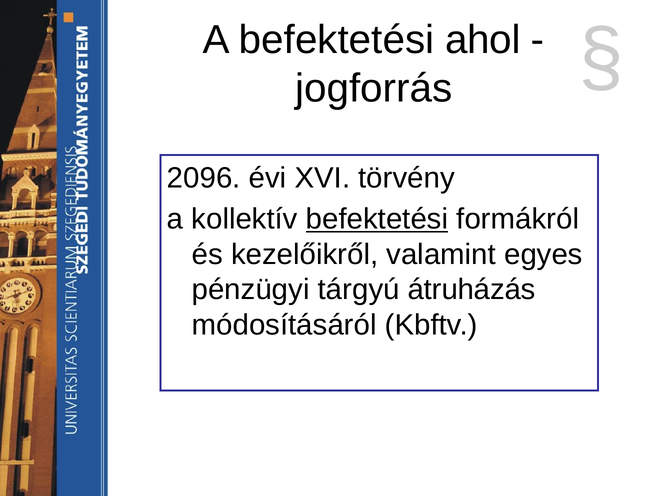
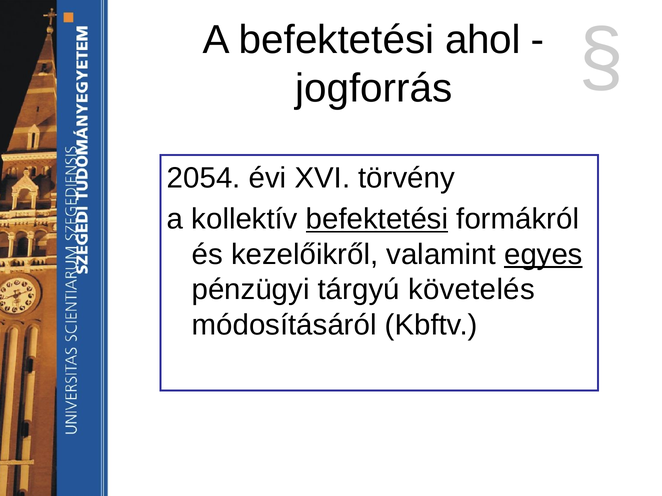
2096: 2096 -> 2054
egyes underline: none -> present
átruházás: átruházás -> követelés
